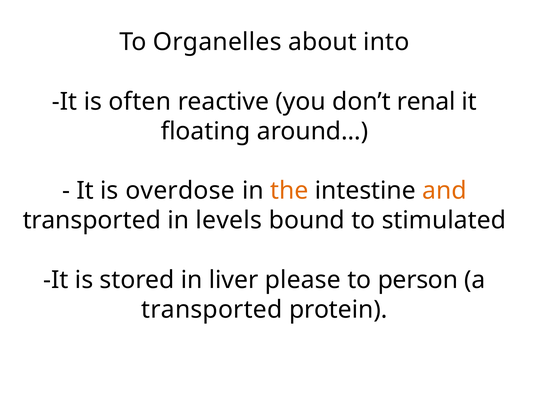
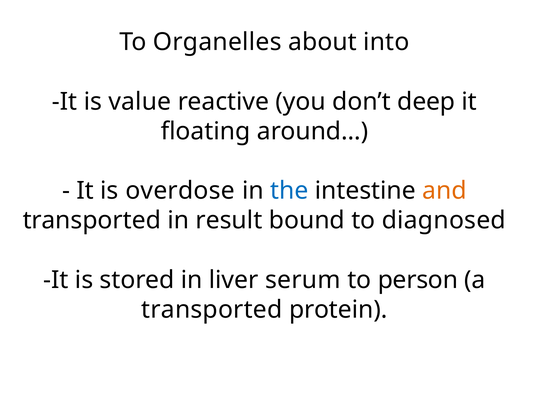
often: often -> value
renal: renal -> deep
the colour: orange -> blue
levels: levels -> result
stimulated: stimulated -> diagnosed
please: please -> serum
